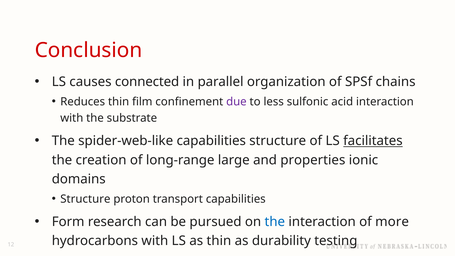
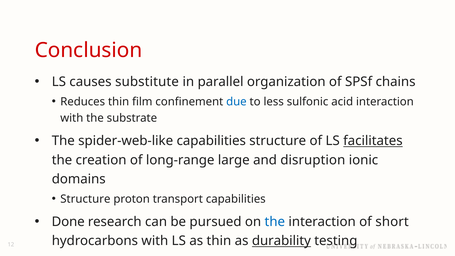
connected: connected -> substitute
due colour: purple -> blue
properties: properties -> disruption
Form: Form -> Done
more: more -> short
durability underline: none -> present
